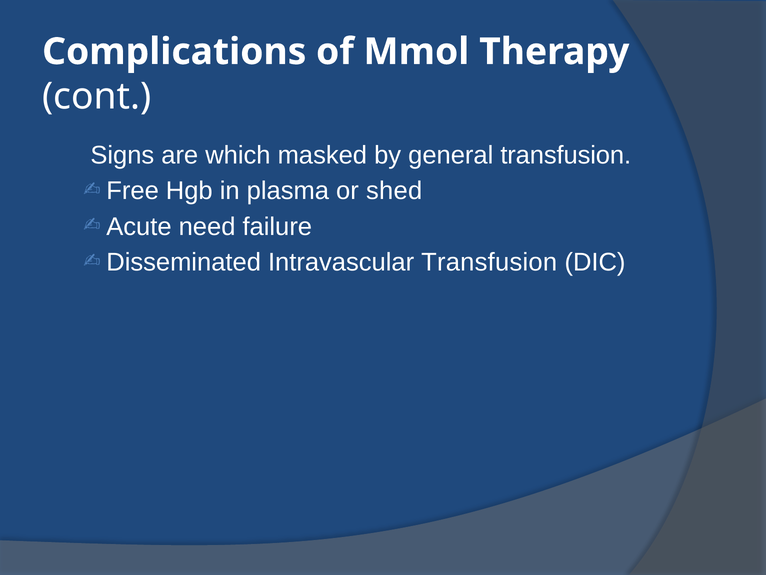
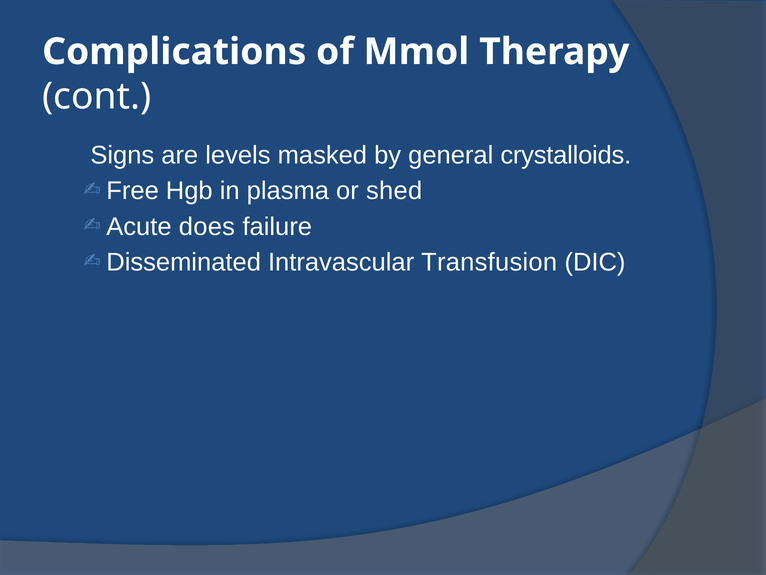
which: which -> levels
general transfusion: transfusion -> crystalloids
need: need -> does
